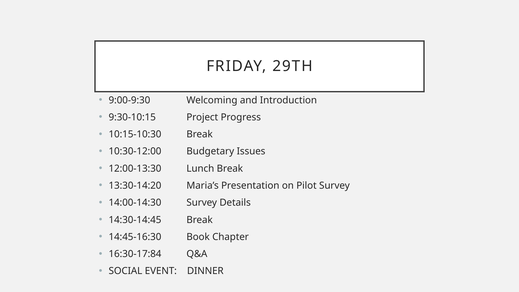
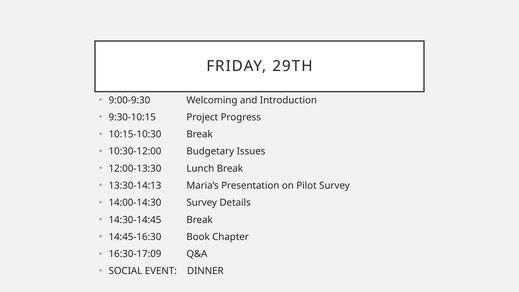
13:30-14:20: 13:30-14:20 -> 13:30-14:13
16:30-17:84: 16:30-17:84 -> 16:30-17:09
